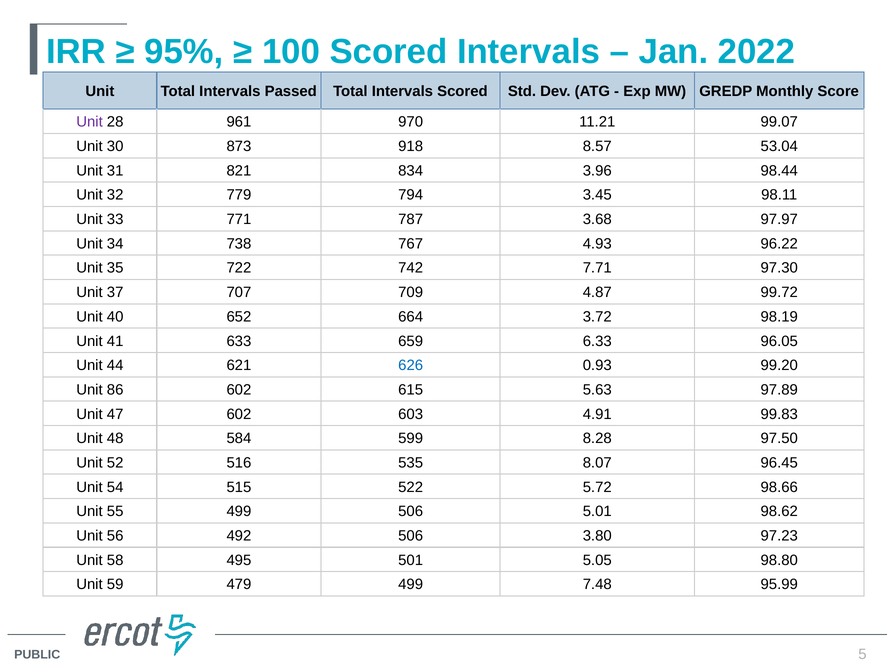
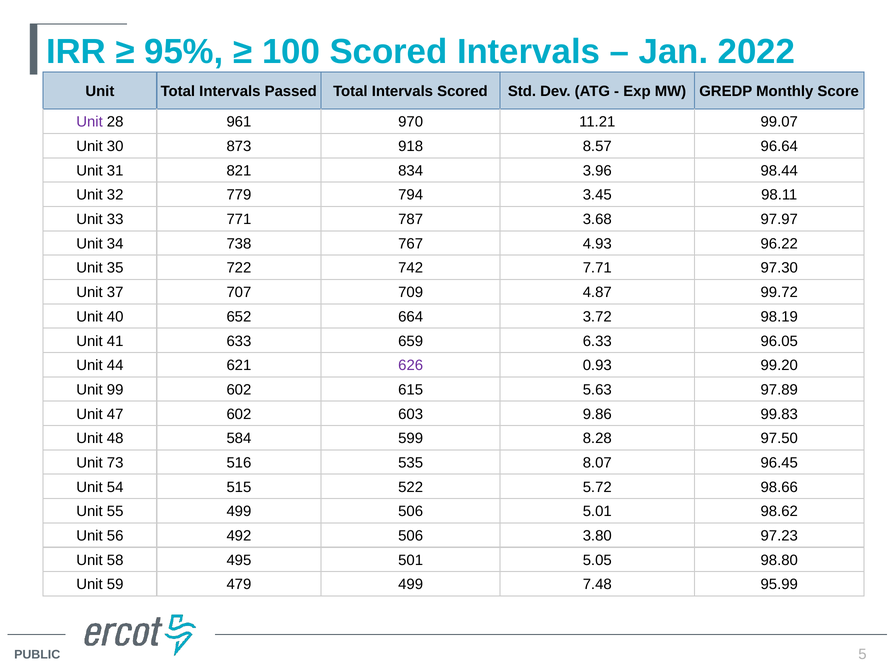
53.04: 53.04 -> 96.64
626 colour: blue -> purple
86: 86 -> 99
4.91: 4.91 -> 9.86
52: 52 -> 73
